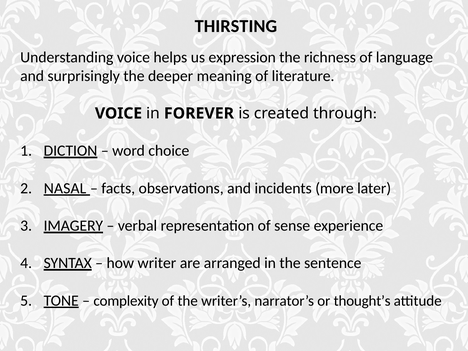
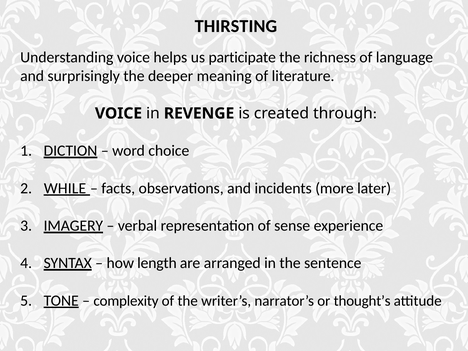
expression: expression -> participate
FOREVER: FOREVER -> REVENGE
NASAL: NASAL -> WHILE
writer: writer -> length
